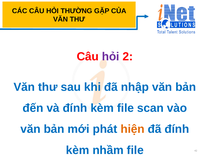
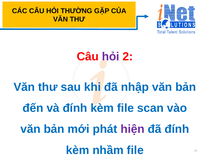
hiện colour: orange -> purple
